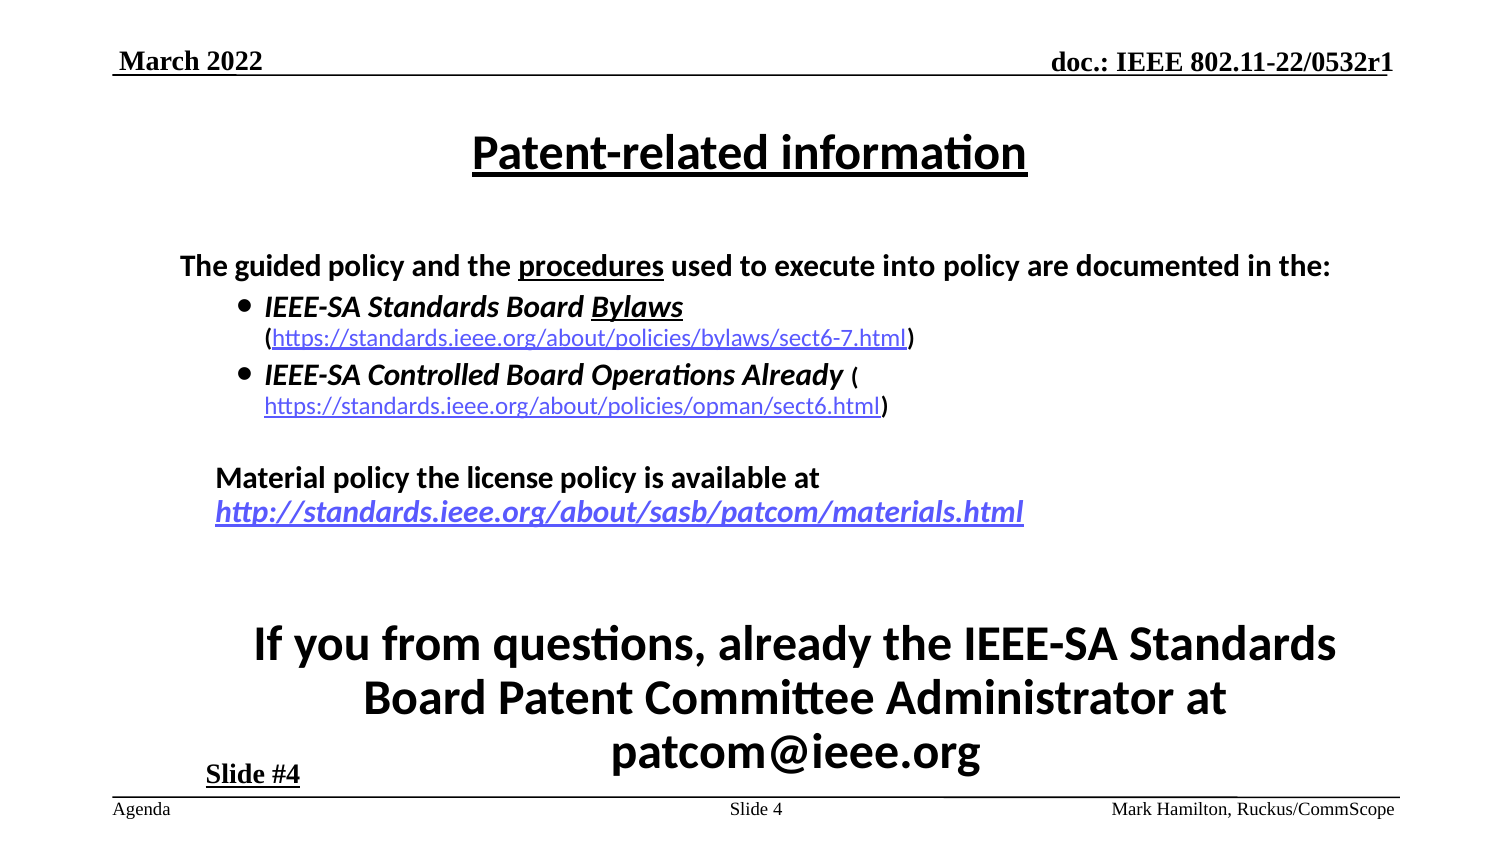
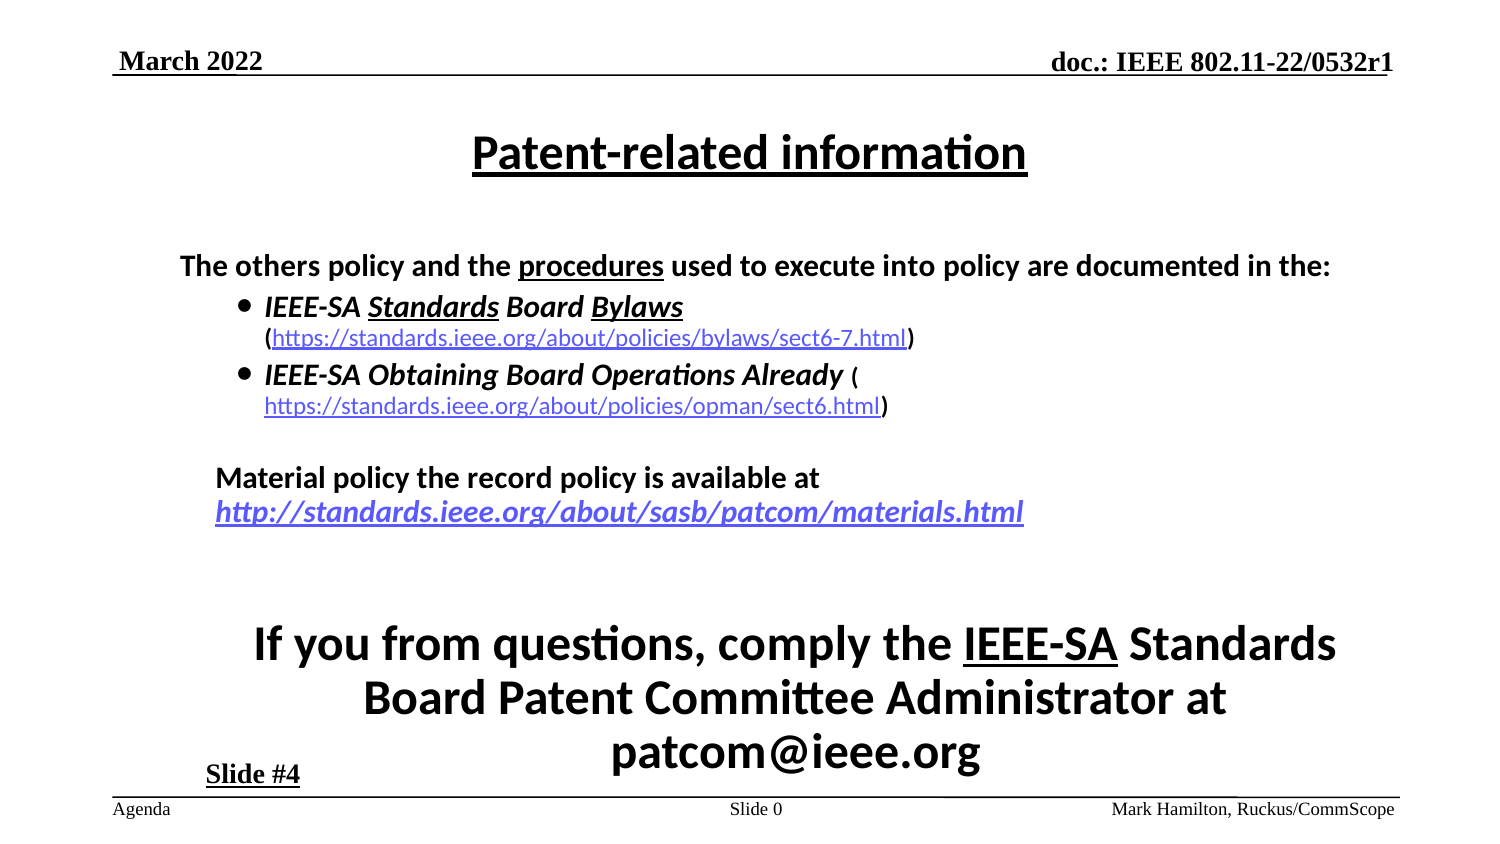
guided: guided -> others
Standards at (434, 307) underline: none -> present
Controlled: Controlled -> Obtaining
license: license -> record
questions already: already -> comply
IEEE-SA at (1041, 644) underline: none -> present
4: 4 -> 0
